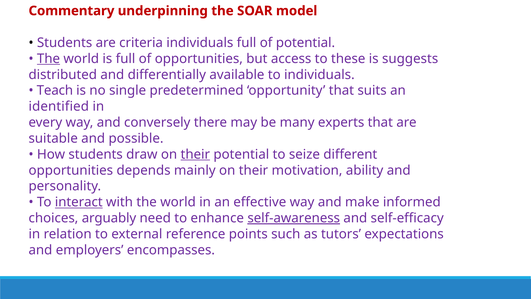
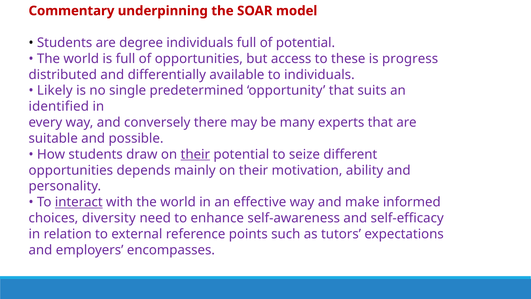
criteria: criteria -> degree
The at (49, 59) underline: present -> none
suggests: suggests -> progress
Teach: Teach -> Likely
arguably: arguably -> diversity
self-awareness underline: present -> none
